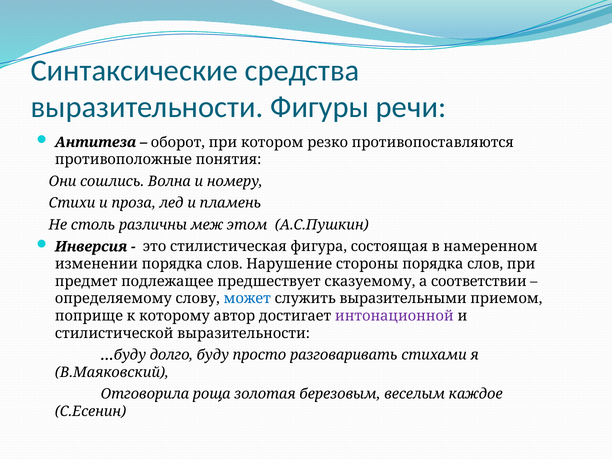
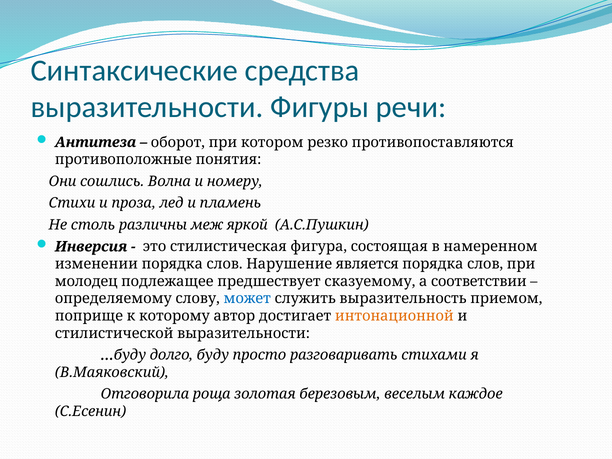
этом: этом -> яркой
стороны: стороны -> является
предмет: предмет -> молодец
выразительными: выразительными -> выразительность
интонационной colour: purple -> orange
